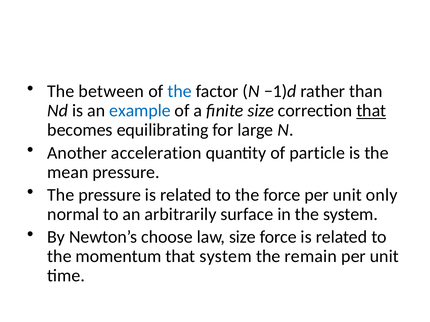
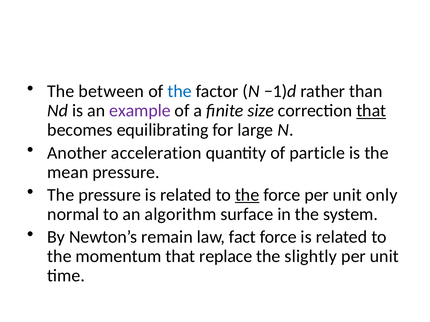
example colour: blue -> purple
the at (247, 195) underline: none -> present
arbitrarily: arbitrarily -> algorithm
choose: choose -> remain
law size: size -> fact
that system: system -> replace
remain: remain -> slightly
